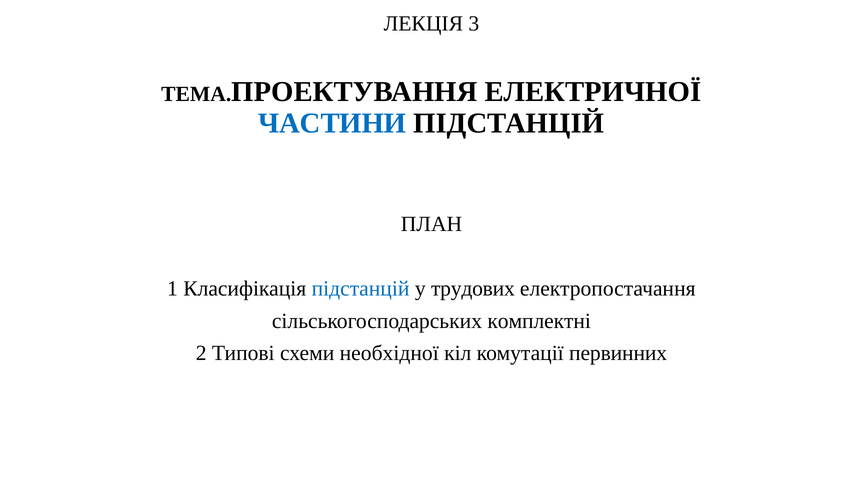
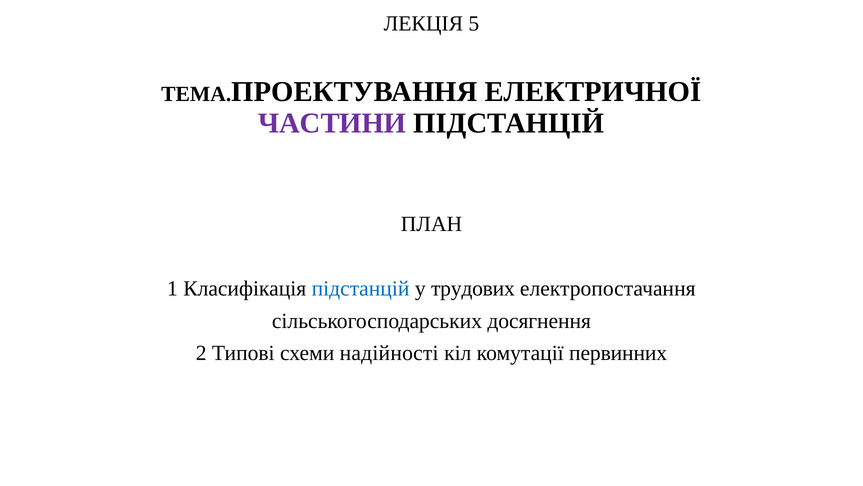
3: 3 -> 5
ЧАСТИНИ colour: blue -> purple
комплектні: комплектні -> досягнення
необхідної: необхідної -> надійності
